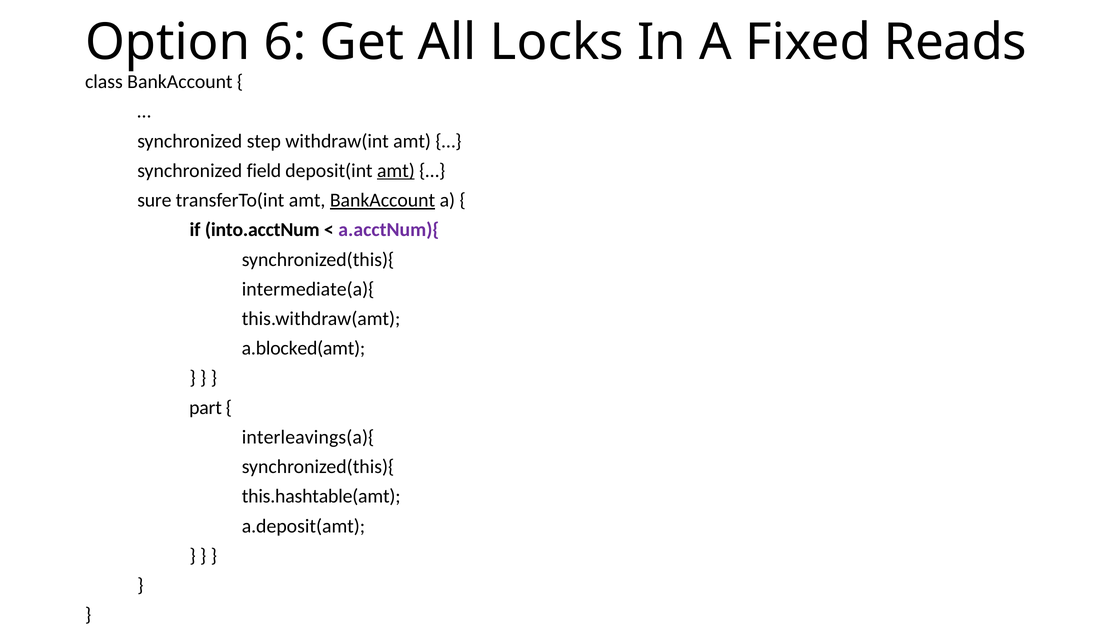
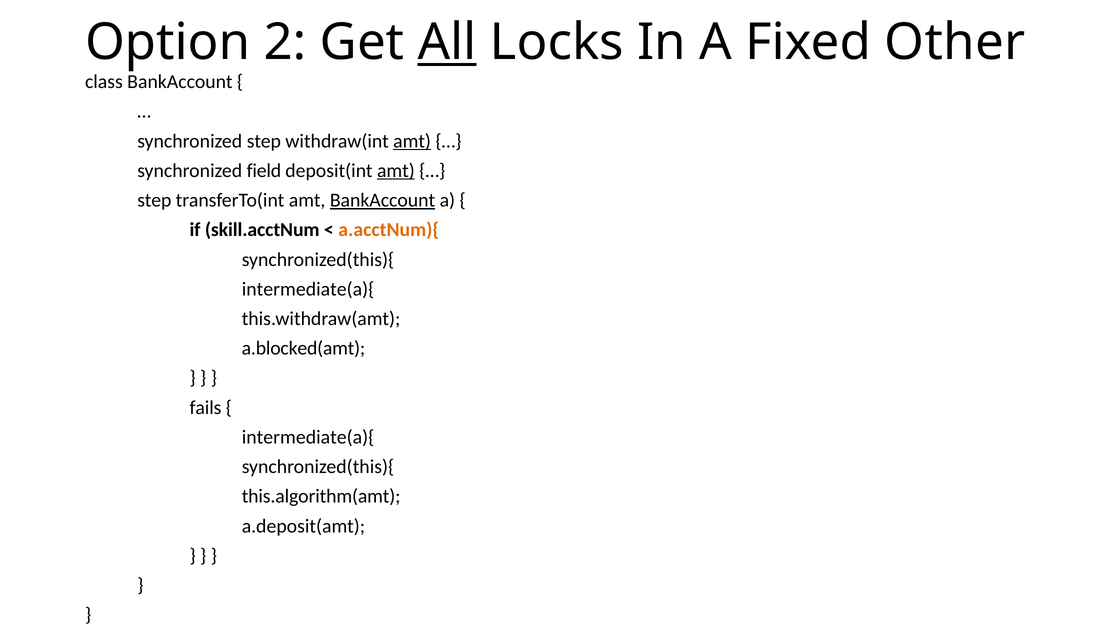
6: 6 -> 2
All underline: none -> present
Reads: Reads -> Other
amt at (412, 141) underline: none -> present
sure at (154, 200): sure -> step
into.acctNum: into.acctNum -> skill.acctNum
a.acctNum){ colour: purple -> orange
part: part -> fails
interleavings(a){ at (308, 437): interleavings(a){ -> intermediate(a){
this.hashtable(amt: this.hashtable(amt -> this.algorithm(amt
